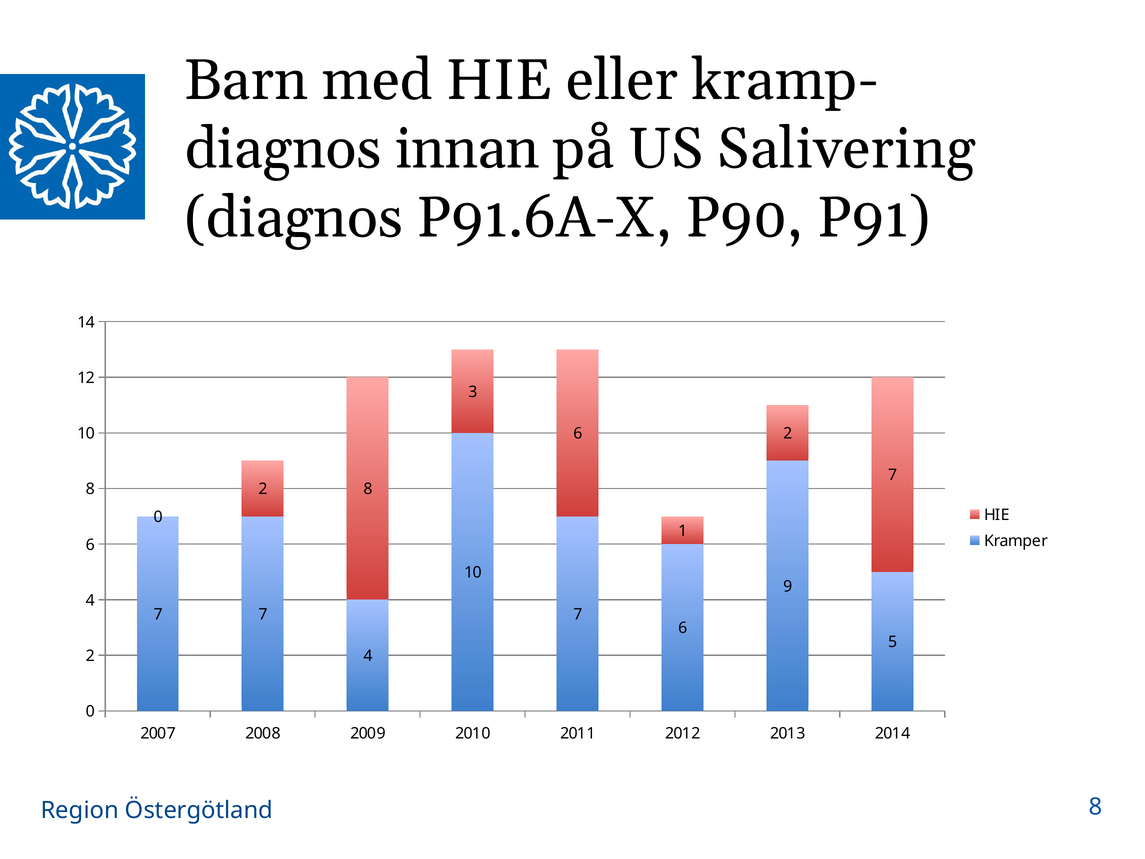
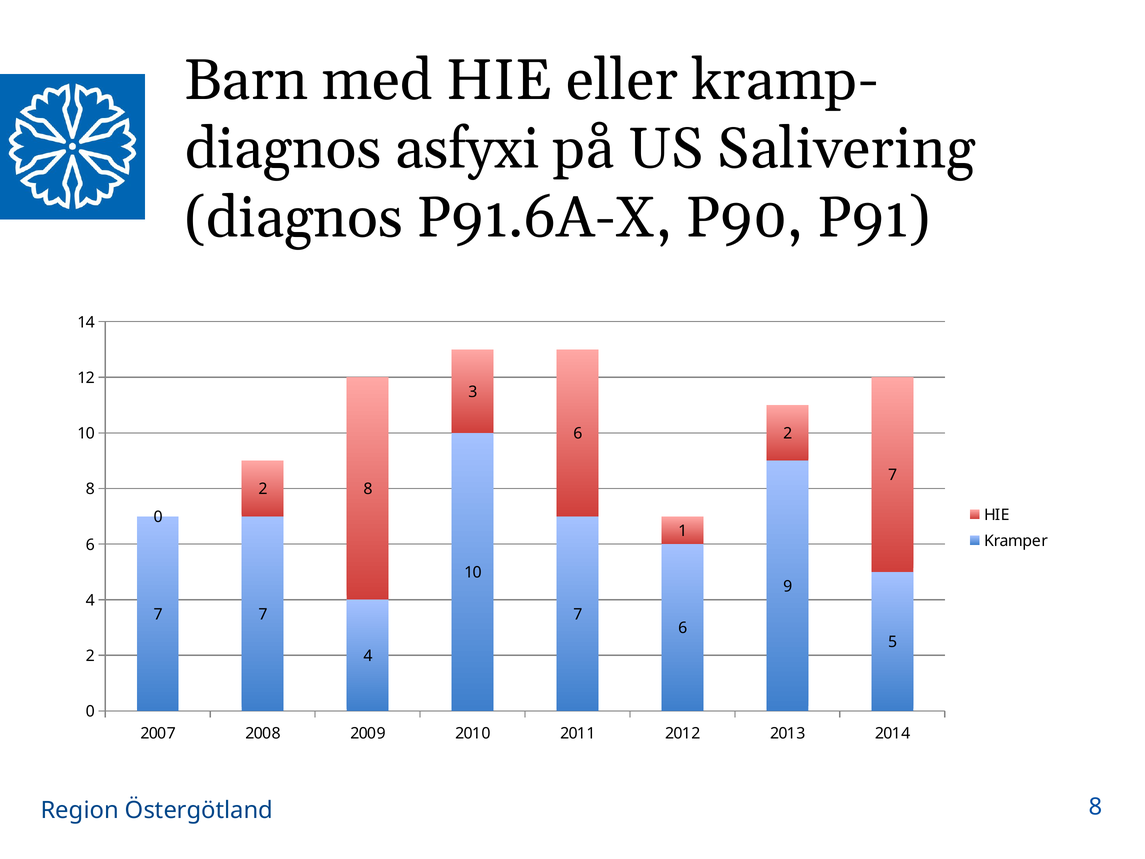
innan: innan -> asfyxi
